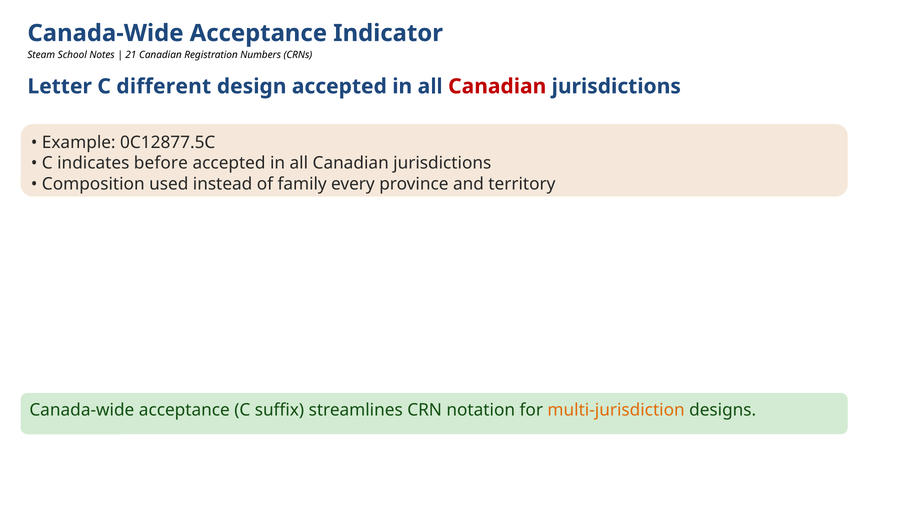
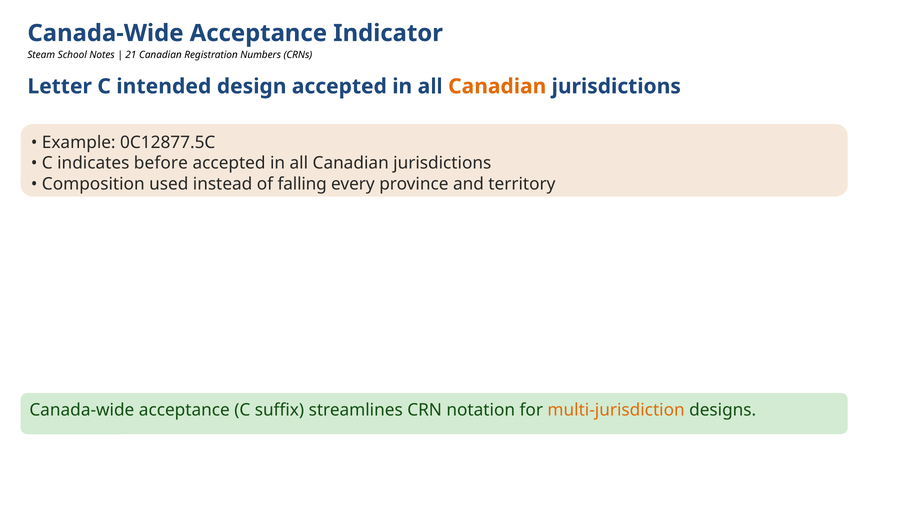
different: different -> intended
Canadian at (497, 86) colour: red -> orange
family: family -> falling
